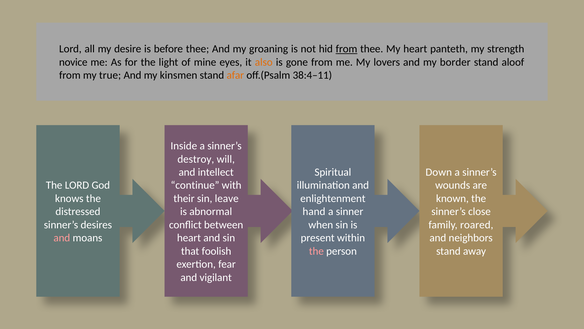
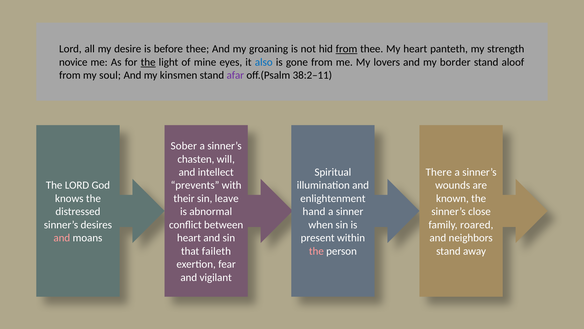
the at (148, 62) underline: none -> present
also colour: orange -> blue
true: true -> soul
afar colour: orange -> purple
38:4–11: 38:4–11 -> 38:2–11
Inside: Inside -> Sober
destroy: destroy -> chasten
Down: Down -> There
continue: continue -> prevents
foolish: foolish -> faileth
